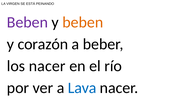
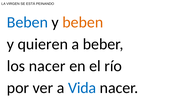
Beben at (27, 22) colour: purple -> blue
corazón: corazón -> quieren
Lava: Lava -> Vida
